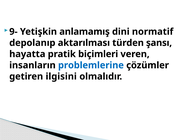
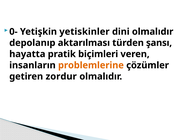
9-: 9- -> 0-
anlamamış: anlamamış -> yetiskinler
dini normatif: normatif -> olmalıdır
problemlerine colour: blue -> orange
ilgisini: ilgisini -> zordur
